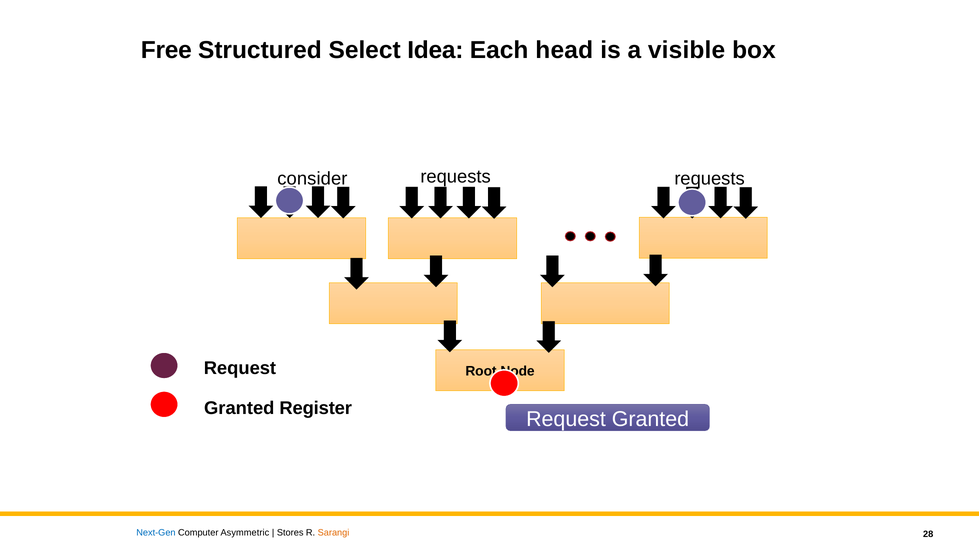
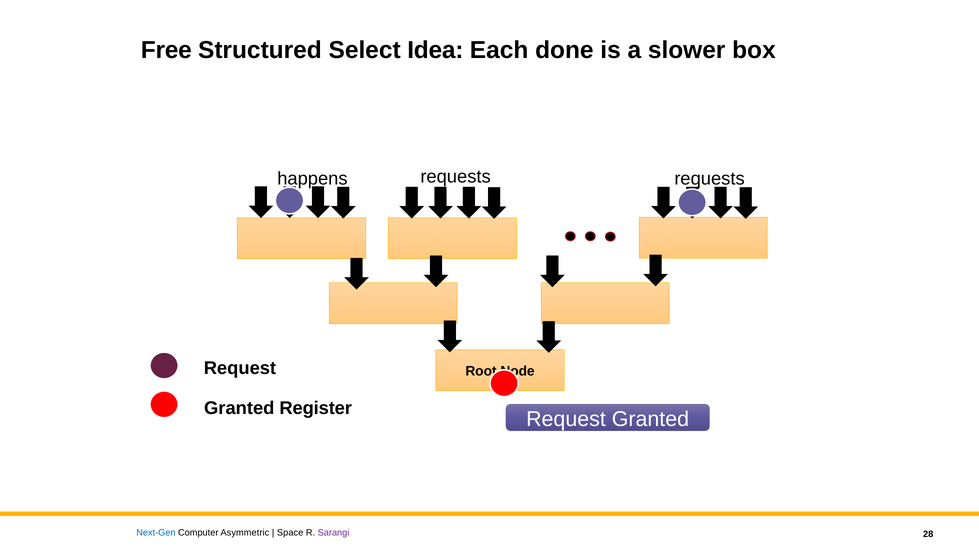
head: head -> done
visible: visible -> slower
consider: consider -> happens
Stores: Stores -> Space
Sarangi colour: orange -> purple
